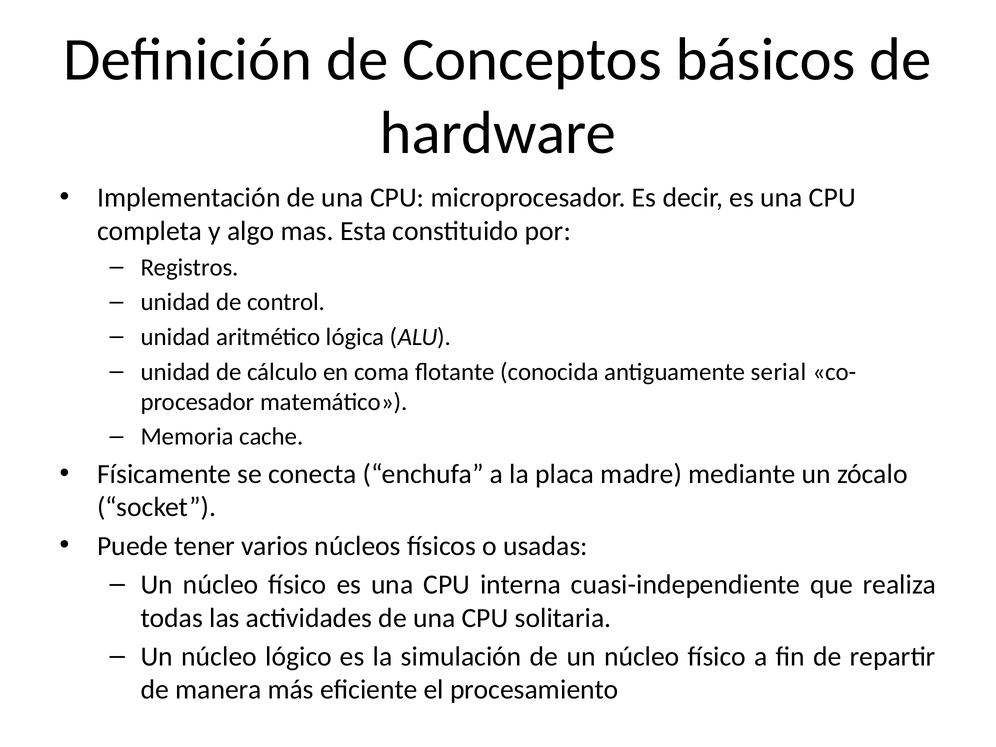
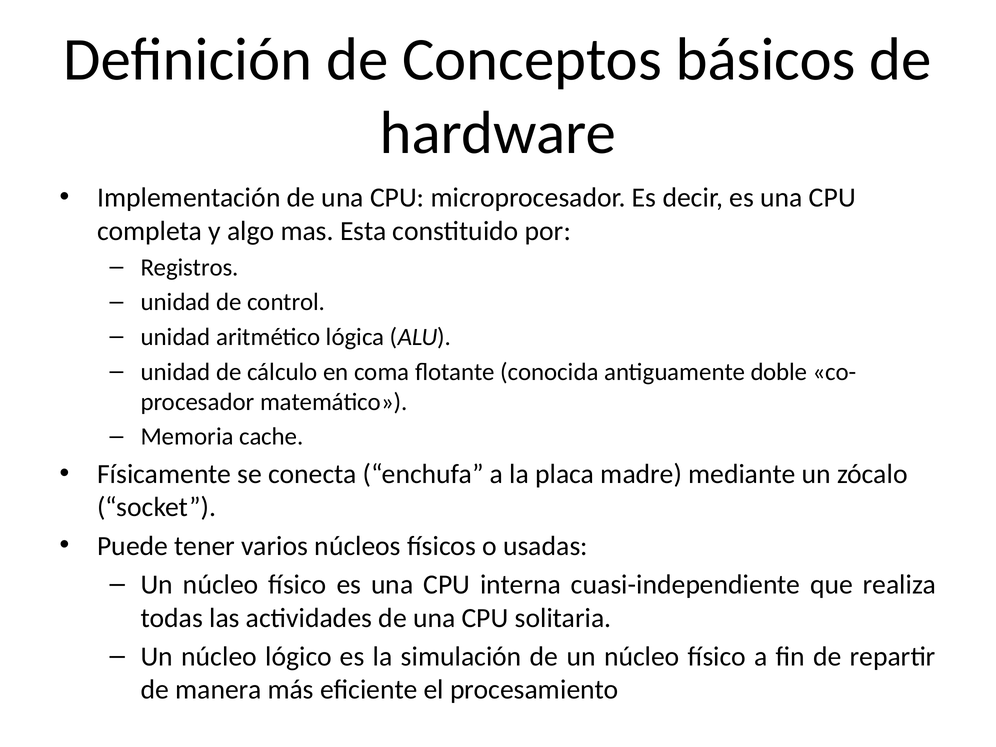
serial: serial -> doble
